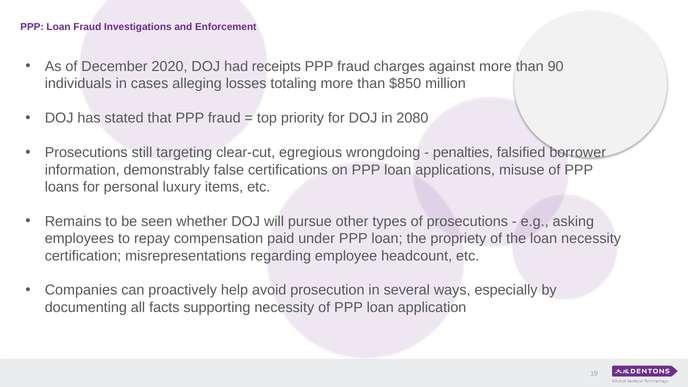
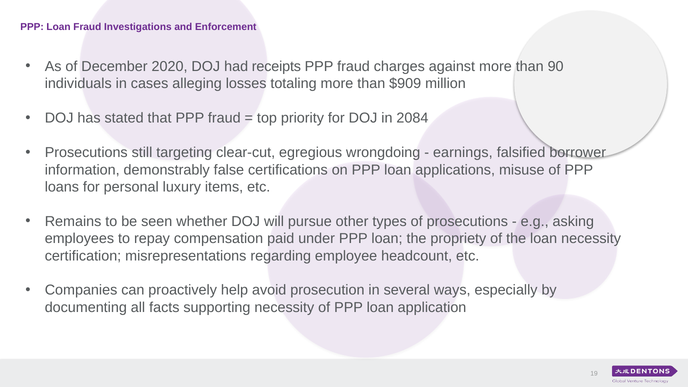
$850: $850 -> $909
2080: 2080 -> 2084
penalties: penalties -> earnings
